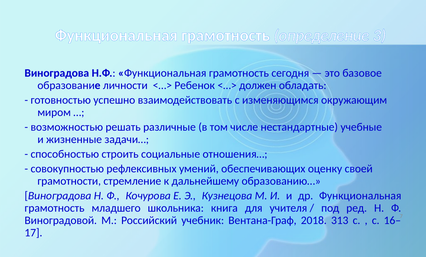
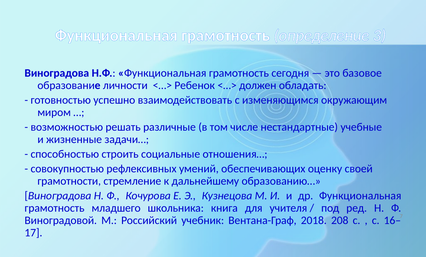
313: 313 -> 208
